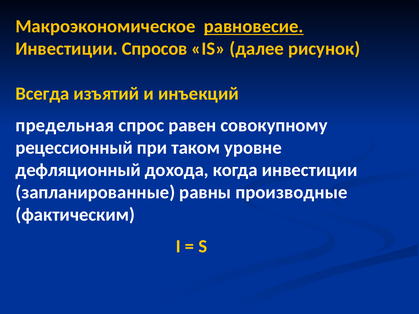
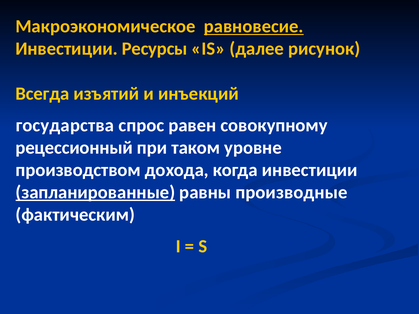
Спросов: Спросов -> Ресурсы
предельная: предельная -> государства
дефляционный: дефляционный -> производством
запланированные underline: none -> present
